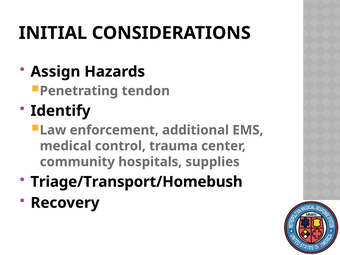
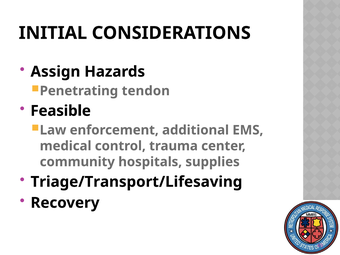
Identify: Identify -> Feasible
Triage/Transport/Homebush: Triage/Transport/Homebush -> Triage/Transport/Lifesaving
